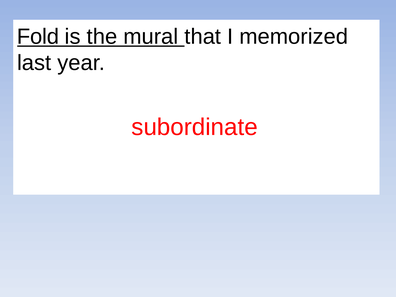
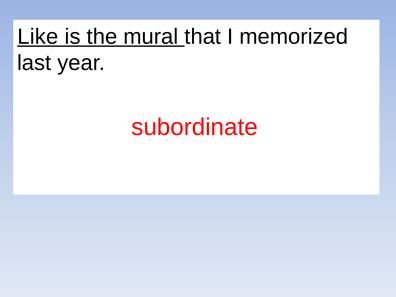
Fold: Fold -> Like
